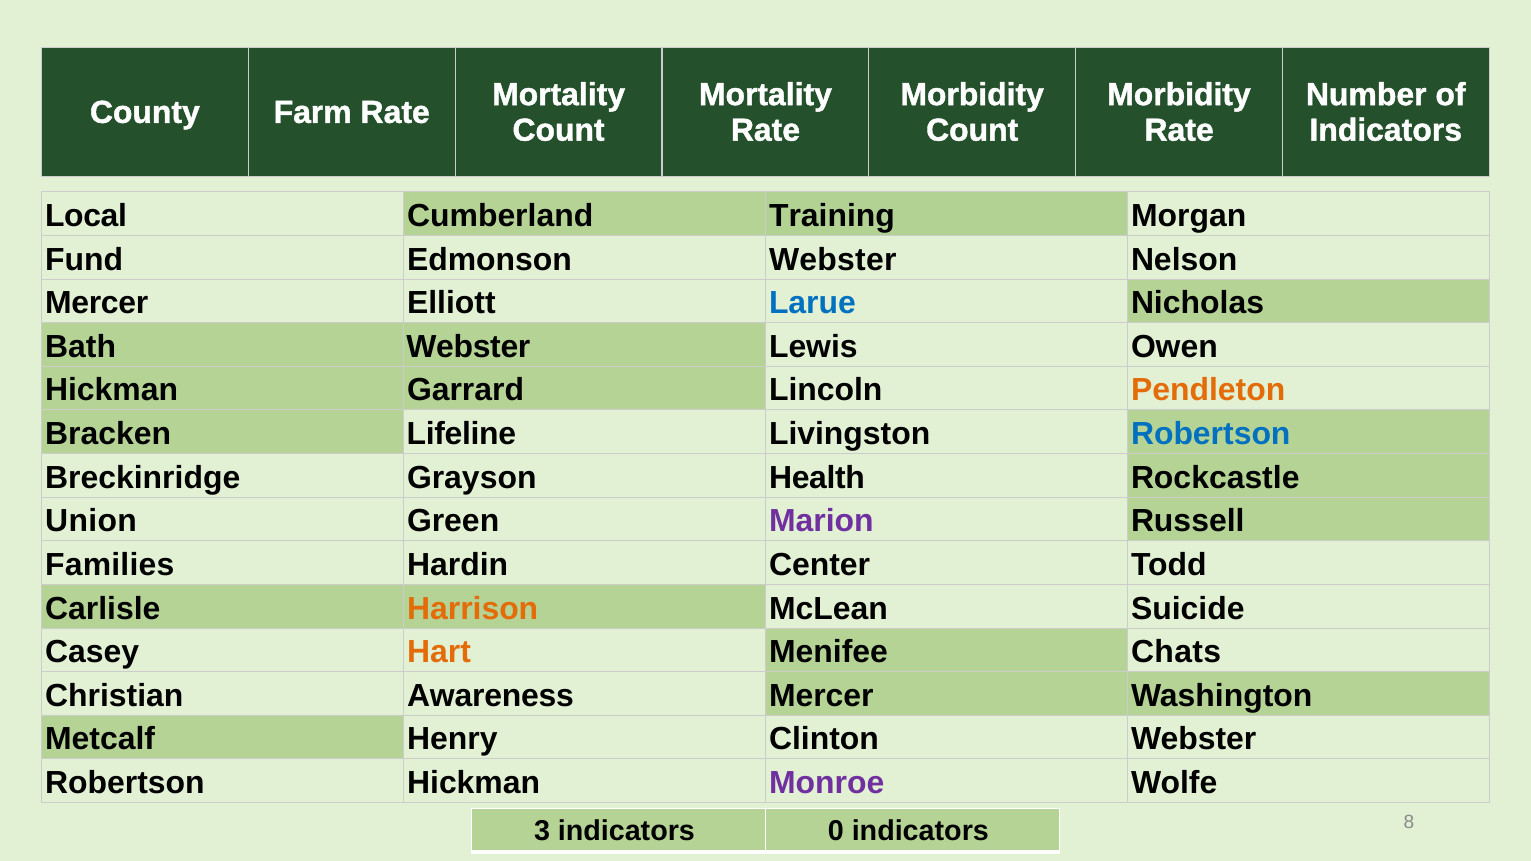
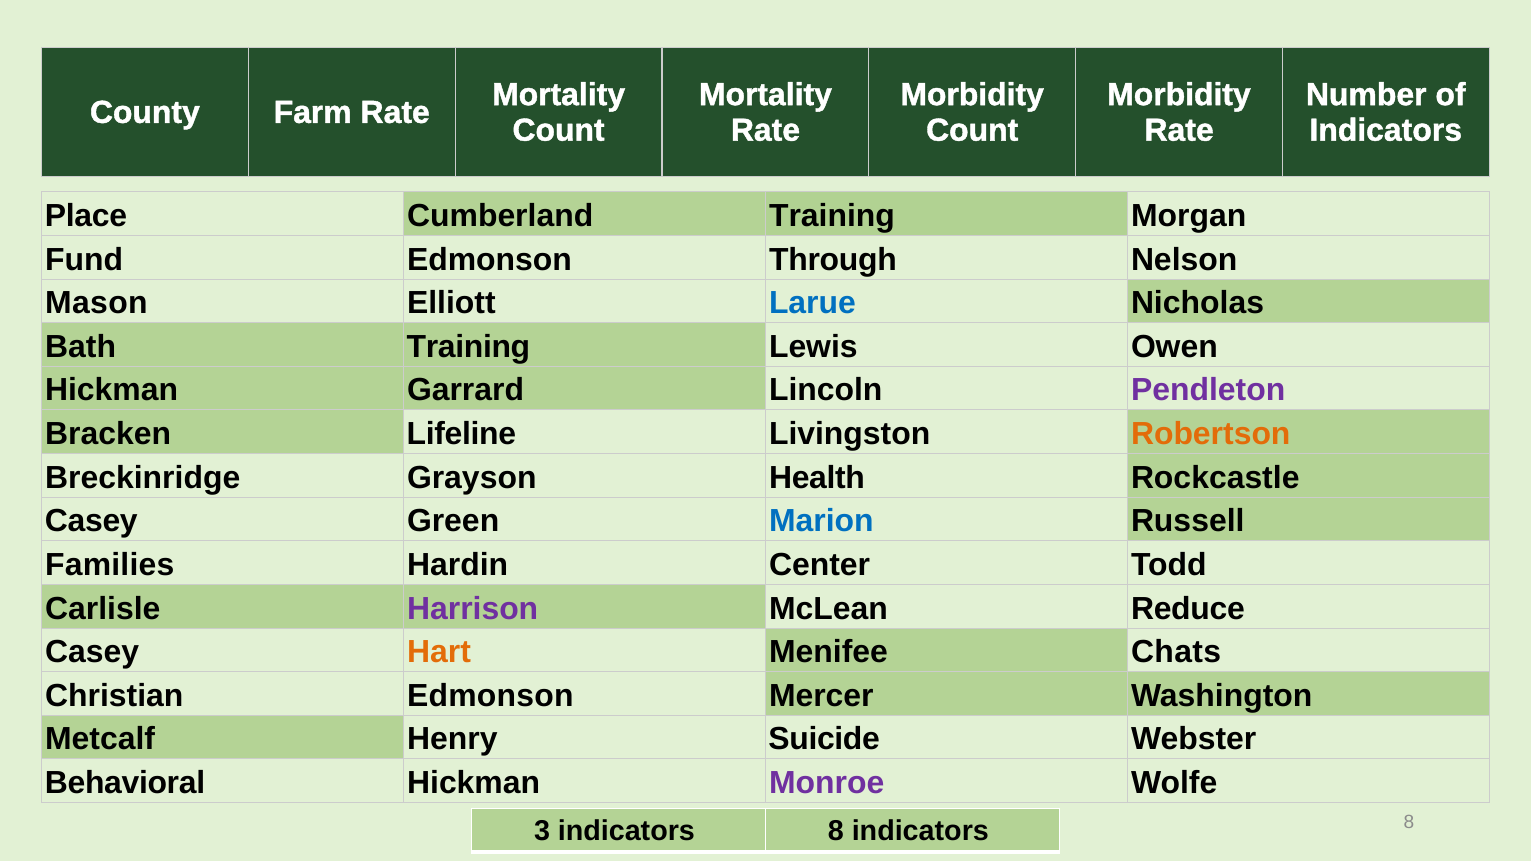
Local: Local -> Place
Edmonson Webster: Webster -> Through
Mercer at (97, 303): Mercer -> Mason
Bath Webster: Webster -> Training
Pendleton colour: orange -> purple
Robertson at (1211, 434) colour: blue -> orange
Union at (91, 521): Union -> Casey
Marion colour: purple -> blue
Harrison colour: orange -> purple
Suicide: Suicide -> Reduce
Christian Awareness: Awareness -> Edmonson
Clinton: Clinton -> Suicide
Robertson at (125, 783): Robertson -> Behavioral
indicators 0: 0 -> 8
